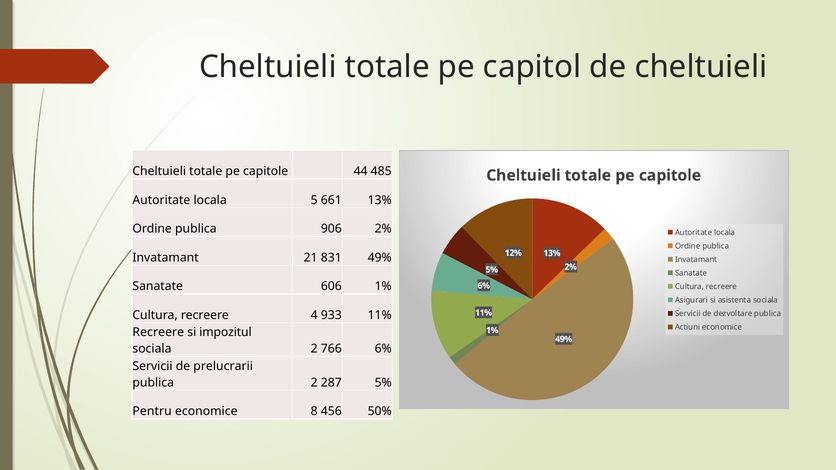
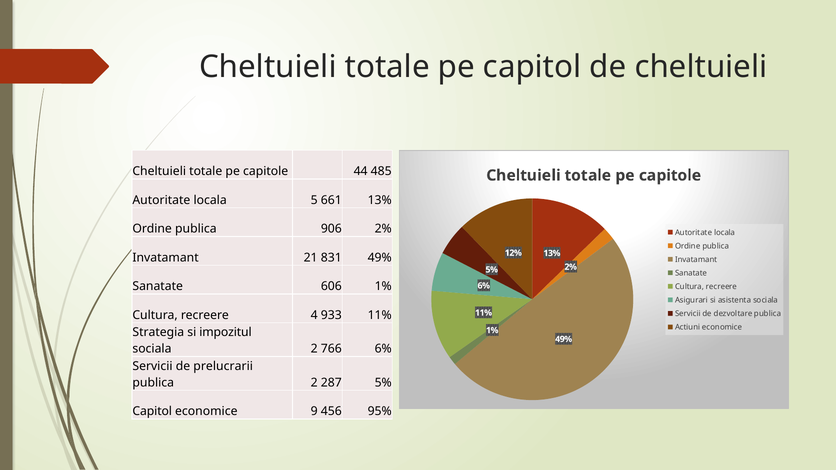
Recreere at (158, 332): Recreere -> Strategia
Pentru at (152, 412): Pentru -> Capitol
8: 8 -> 9
50%: 50% -> 95%
